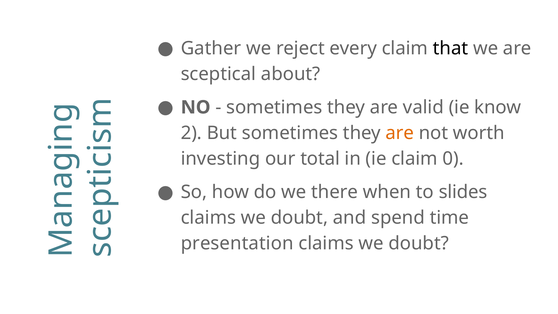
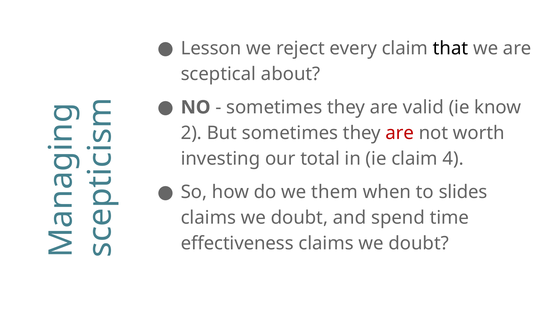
Gather: Gather -> Lesson
are at (400, 133) colour: orange -> red
0: 0 -> 4
there: there -> them
presentation: presentation -> effectiveness
